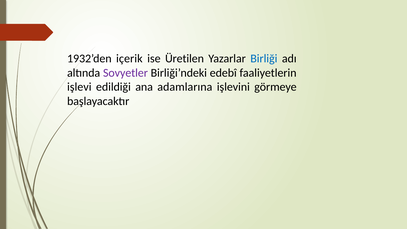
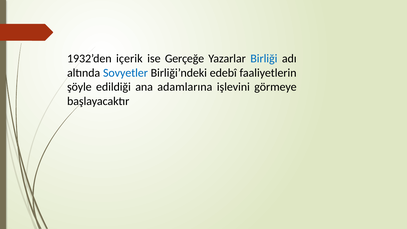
Üretilen: Üretilen -> Gerçeğe
Sovyetler colour: purple -> blue
işlevi: işlevi -> şöyle
